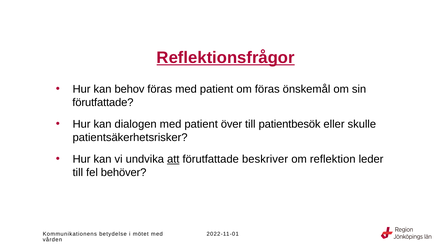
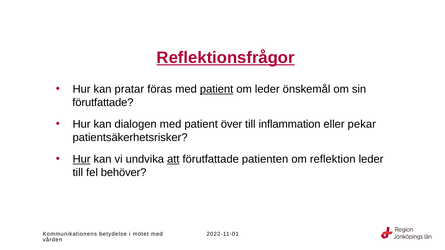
behov: behov -> pratar
patient at (217, 89) underline: none -> present
om föras: föras -> leder
patientbesök: patientbesök -> inflammation
skulle: skulle -> pekar
Hur at (82, 159) underline: none -> present
beskriver: beskriver -> patienten
